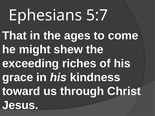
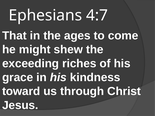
5:7: 5:7 -> 4:7
